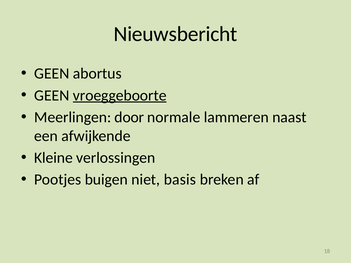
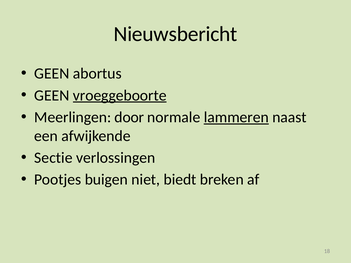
lammeren underline: none -> present
Kleine: Kleine -> Sectie
basis: basis -> biedt
